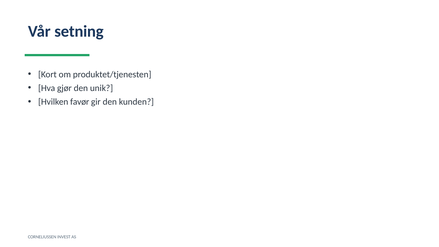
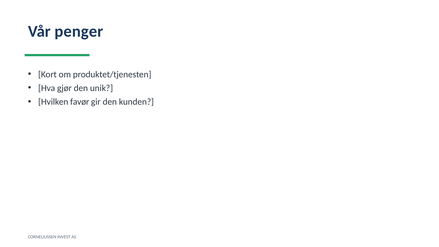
setning: setning -> penger
